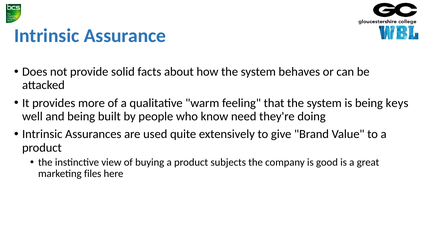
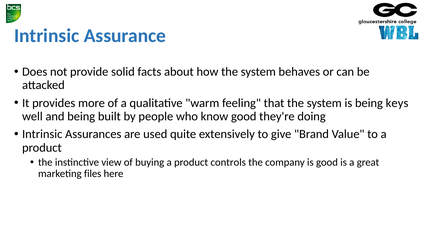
know need: need -> good
subjects: subjects -> controls
